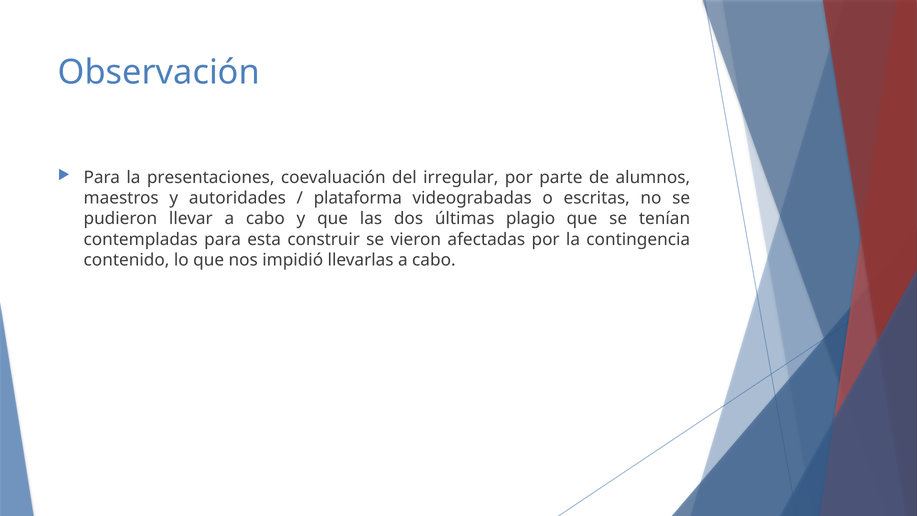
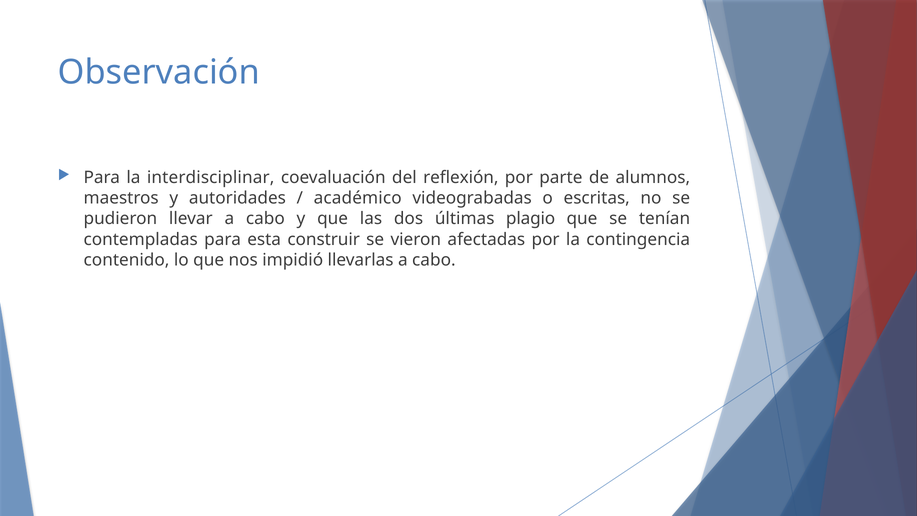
presentaciones: presentaciones -> interdisciplinar
irregular: irregular -> reflexión
plataforma: plataforma -> académico
